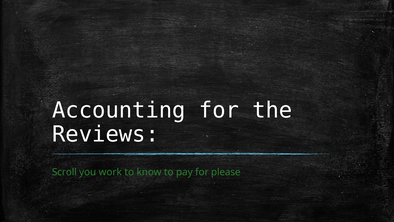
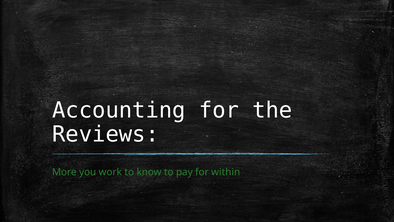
Scroll: Scroll -> More
please: please -> within
